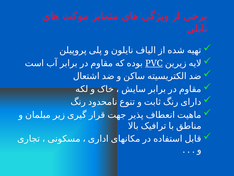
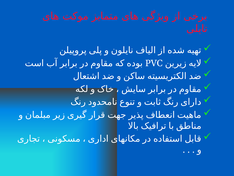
PVC underline: present -> none
